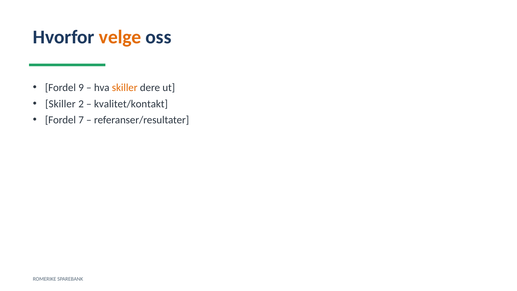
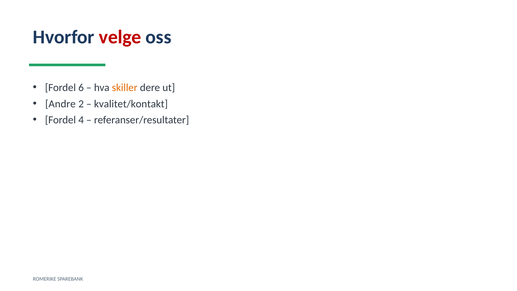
velge colour: orange -> red
9: 9 -> 6
Skiller at (60, 104): Skiller -> Andre
7: 7 -> 4
